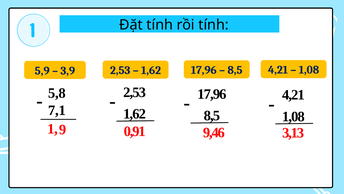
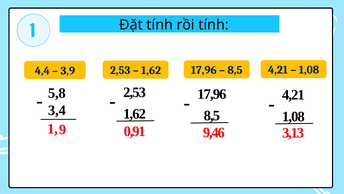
5,9: 5,9 -> 4,4
7,1: 7,1 -> 3,4
